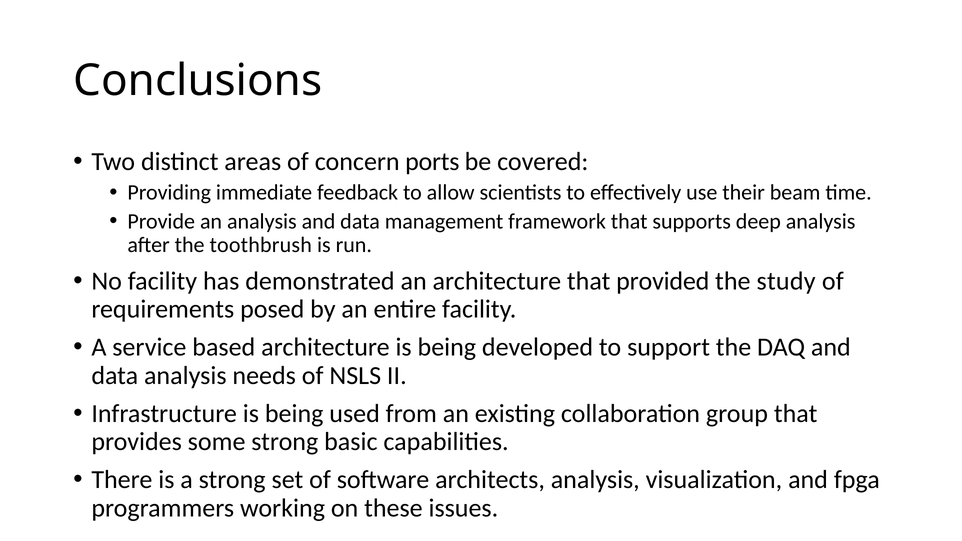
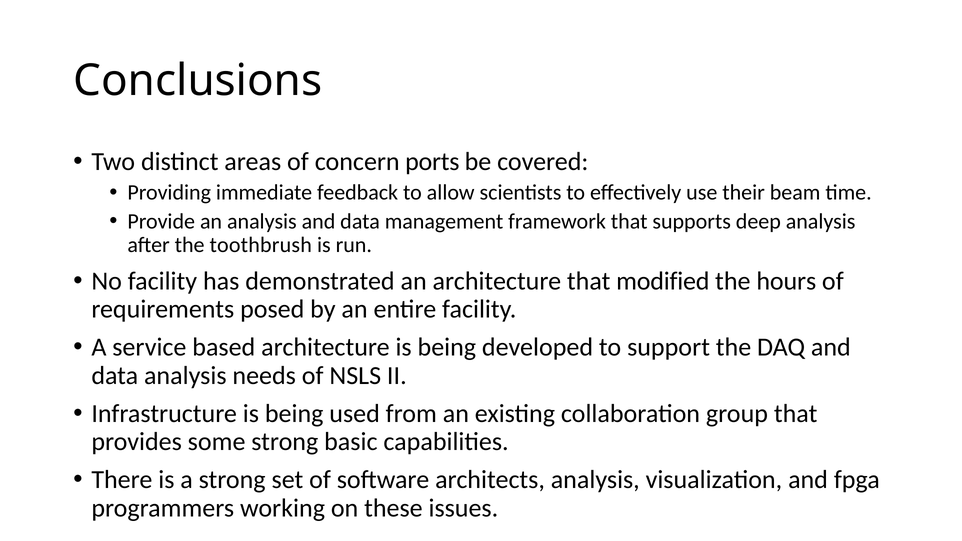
provided: provided -> modified
study: study -> hours
